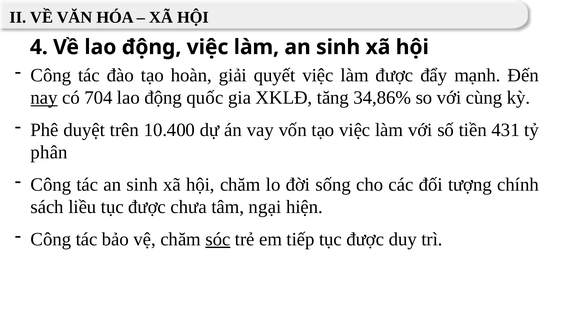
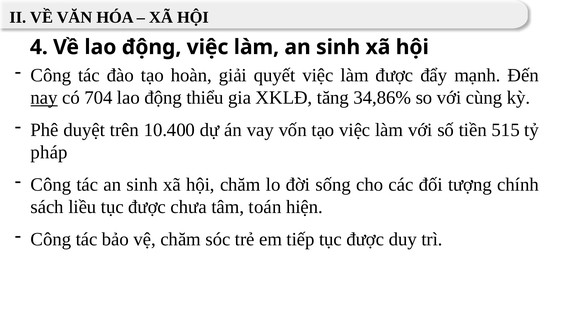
quốc: quốc -> thiểu
431: 431 -> 515
phân: phân -> pháp
ngại: ngại -> toán
sóc underline: present -> none
